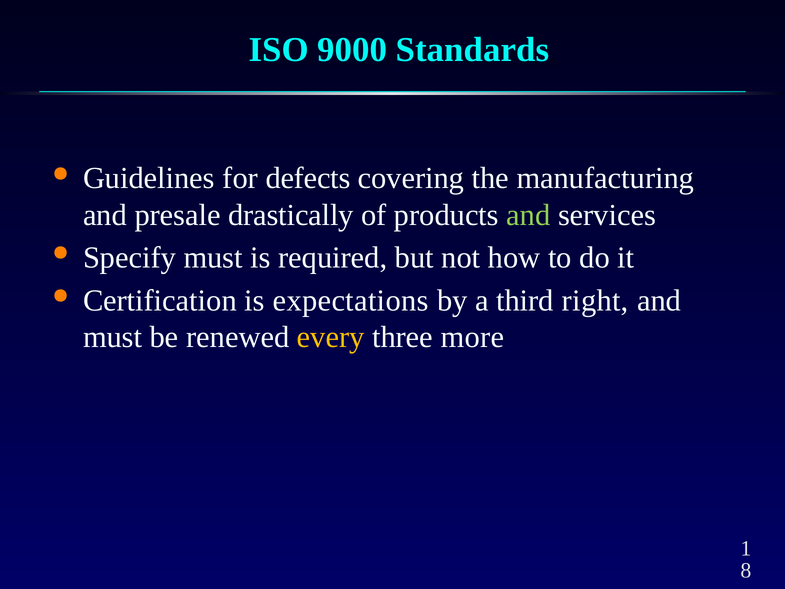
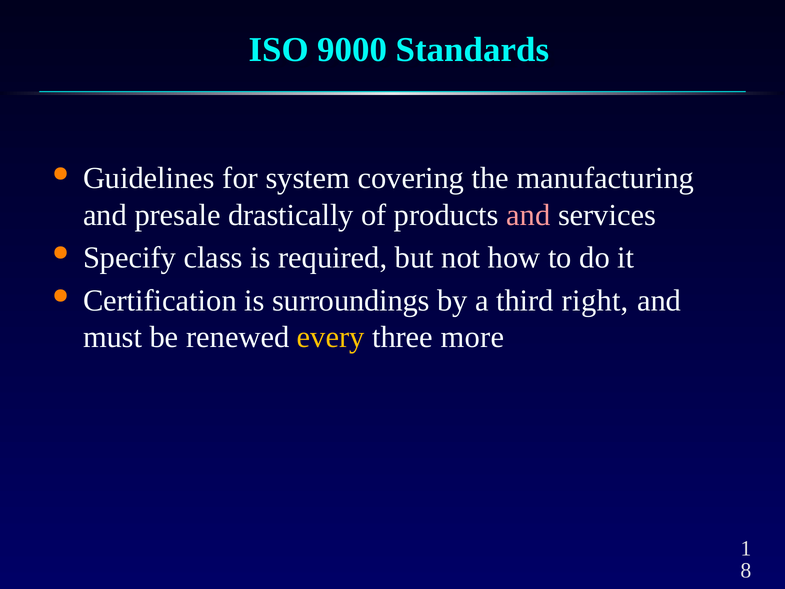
defects: defects -> system
and at (528, 215) colour: light green -> pink
Specify must: must -> class
expectations: expectations -> surroundings
